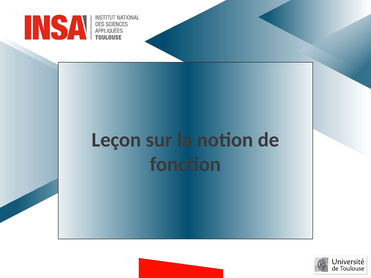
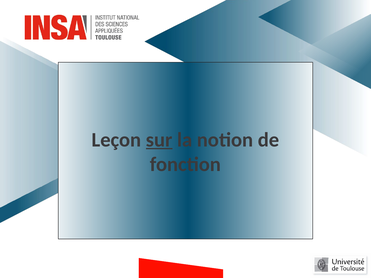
sur underline: none -> present
